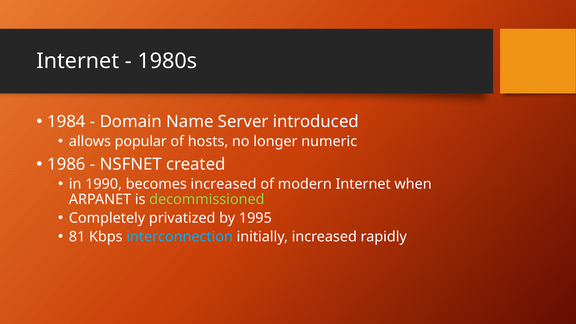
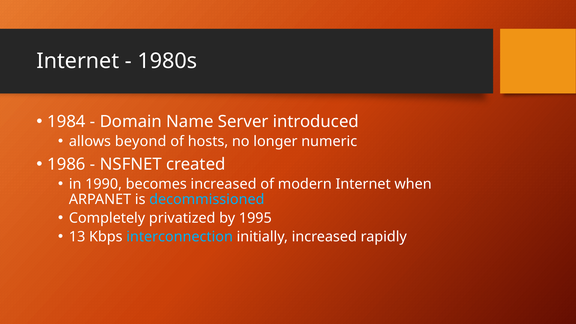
popular: popular -> beyond
decommissioned colour: light green -> light blue
81: 81 -> 13
